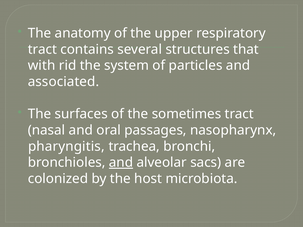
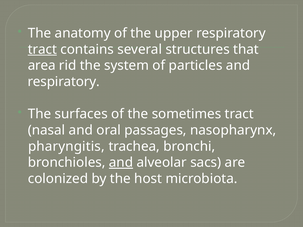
tract at (42, 49) underline: none -> present
with: with -> area
associated at (63, 82): associated -> respiratory
